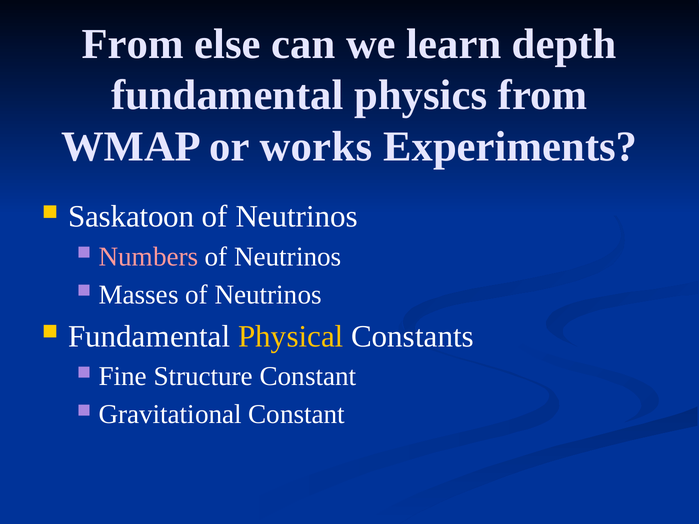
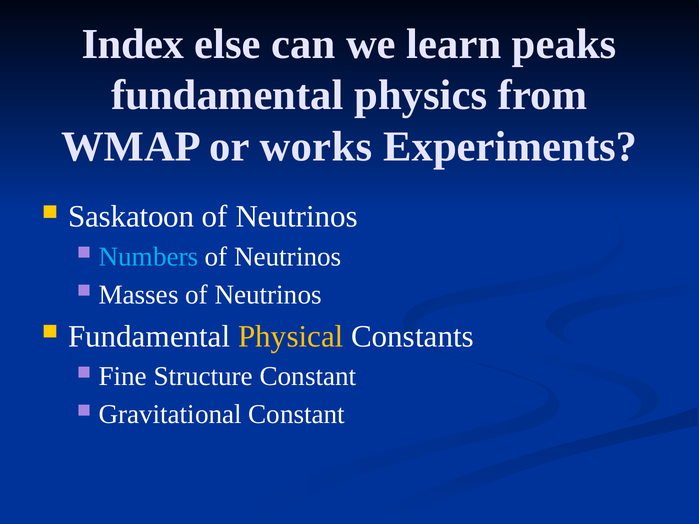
From at (133, 44): From -> Index
depth: depth -> peaks
Numbers colour: pink -> light blue
